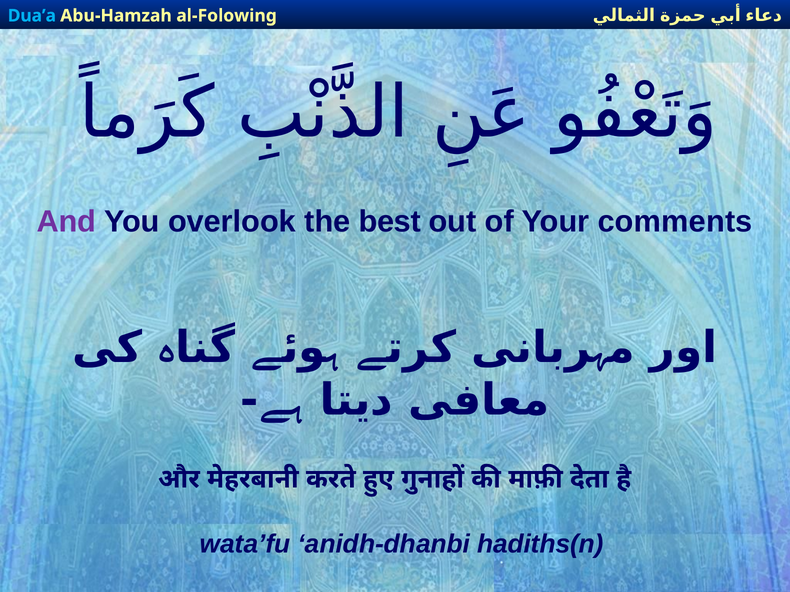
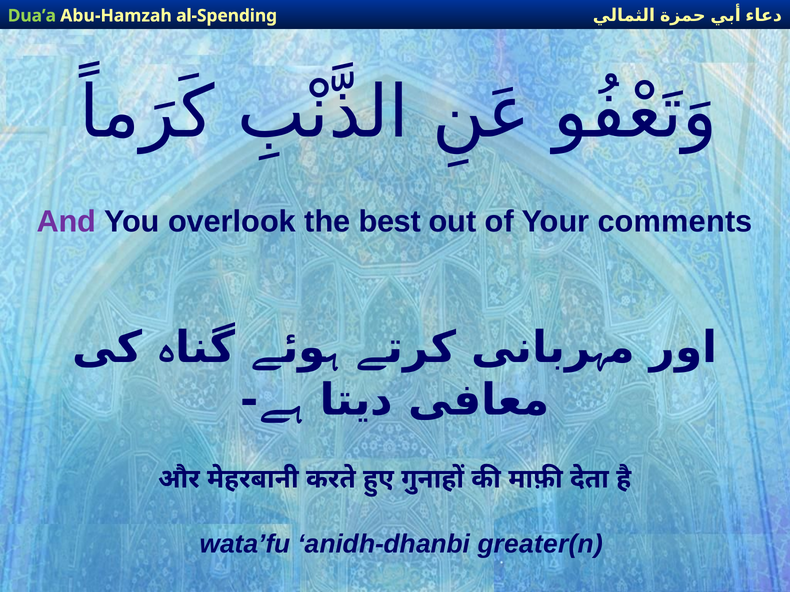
Dua’a colour: light blue -> light green
al-Folowing: al-Folowing -> al-Spending
hadiths(n: hadiths(n -> greater(n
